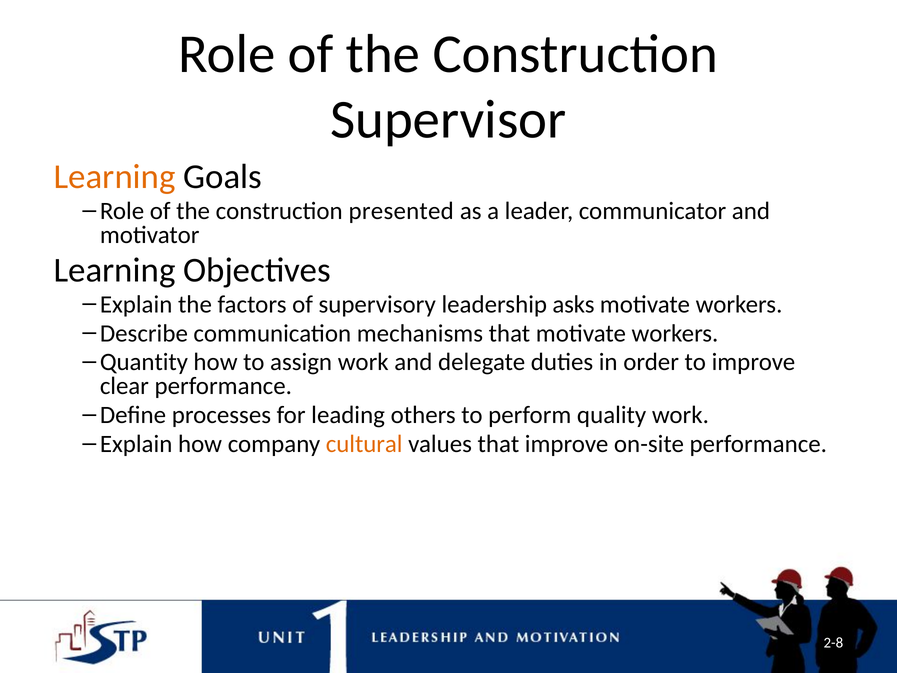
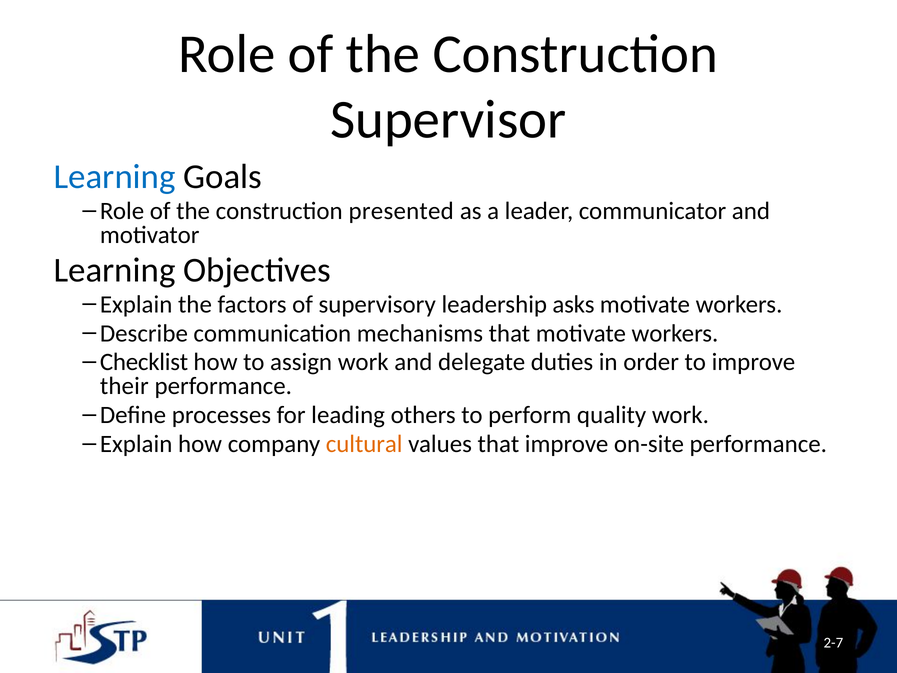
Learning at (115, 177) colour: orange -> blue
Quantity: Quantity -> Checklist
clear: clear -> their
2-8: 2-8 -> 2-7
